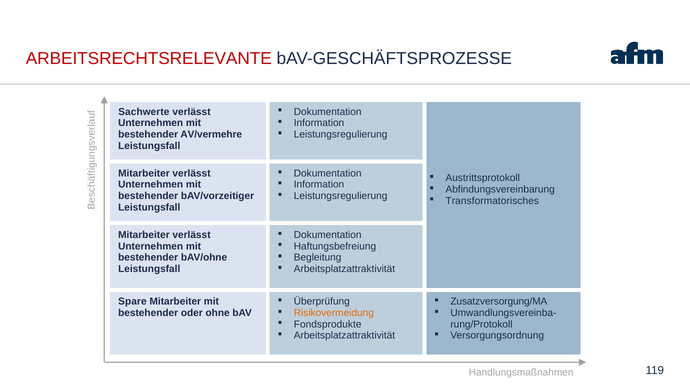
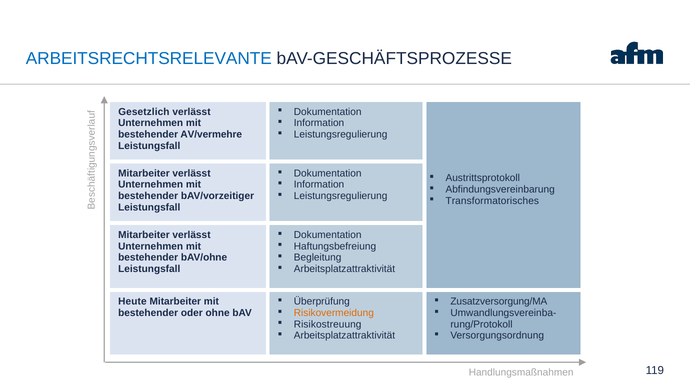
ARBEITSRECHTSRELEVANTE colour: red -> blue
Sachwerte: Sachwerte -> Gesetzlich
Spare: Spare -> Heute
Fondsprodukte: Fondsprodukte -> Risikostreuung
